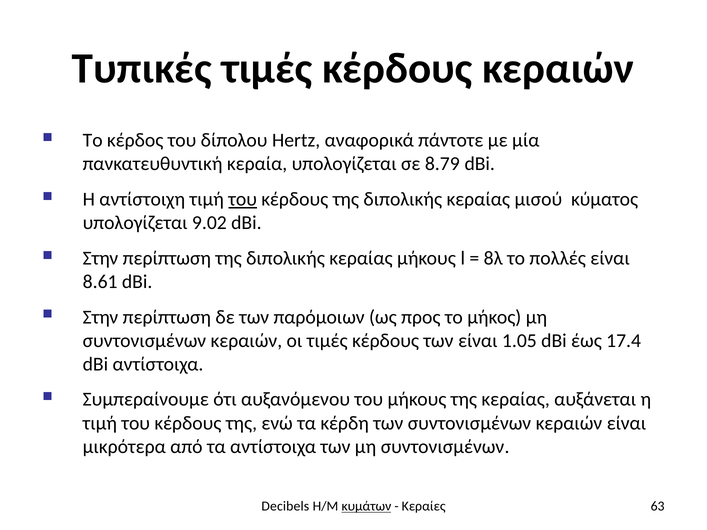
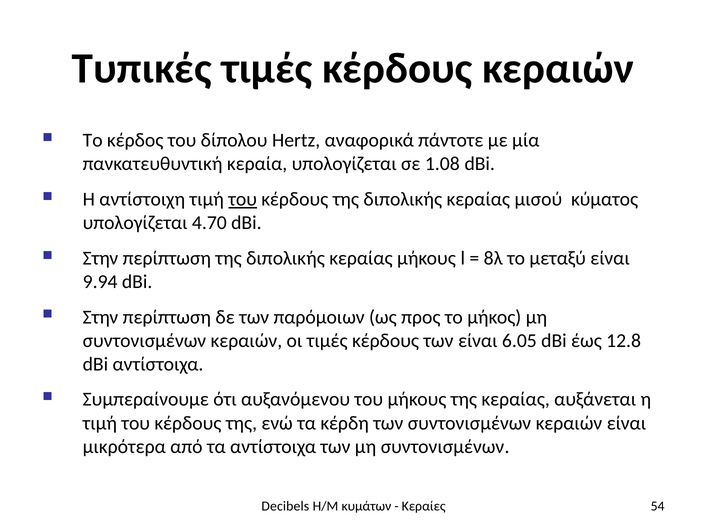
8.79: 8.79 -> 1.08
9.02: 9.02 -> 4.70
πολλές: πολλές -> μεταξύ
8.61: 8.61 -> 9.94
1.05: 1.05 -> 6.05
17.4: 17.4 -> 12.8
κυμάτων underline: present -> none
63: 63 -> 54
